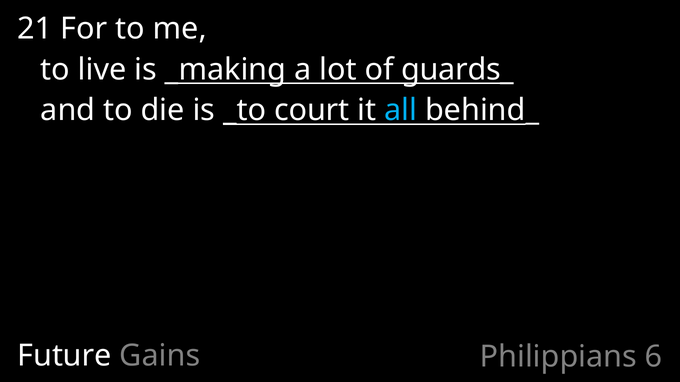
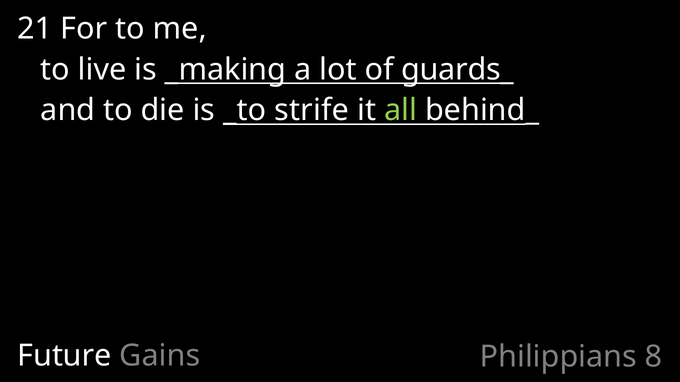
court: court -> strife
all colour: light blue -> light green
6: 6 -> 8
